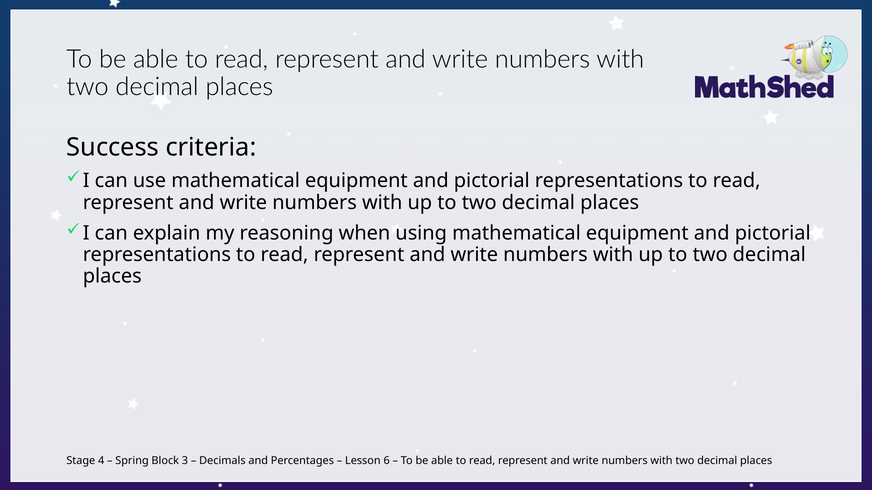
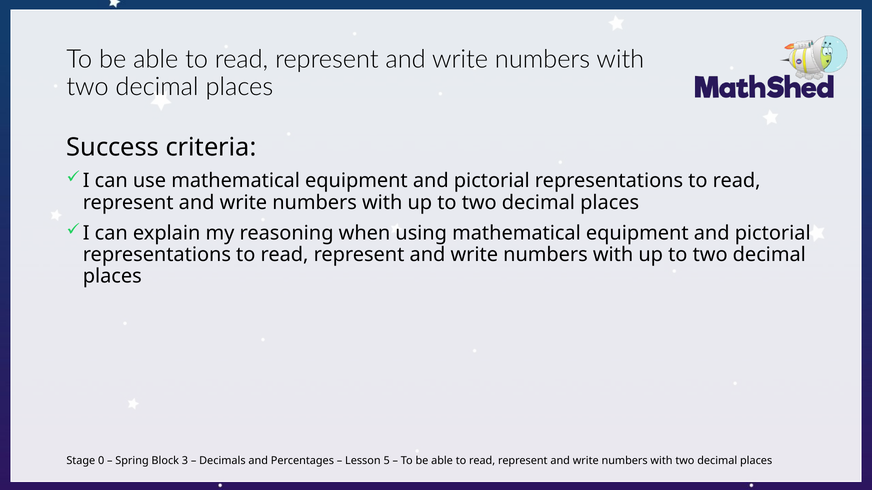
4: 4 -> 0
6: 6 -> 5
